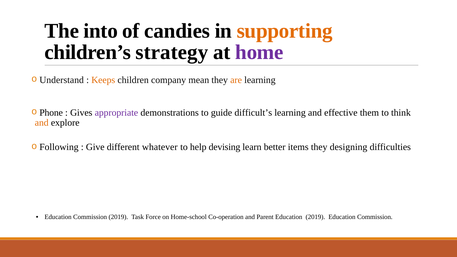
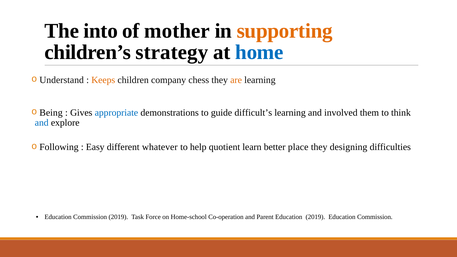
candies: candies -> mother
home colour: purple -> blue
mean: mean -> chess
Phone: Phone -> Being
appropriate colour: purple -> blue
effective: effective -> involved
and at (42, 123) colour: orange -> blue
Give: Give -> Easy
devising: devising -> quotient
items: items -> place
